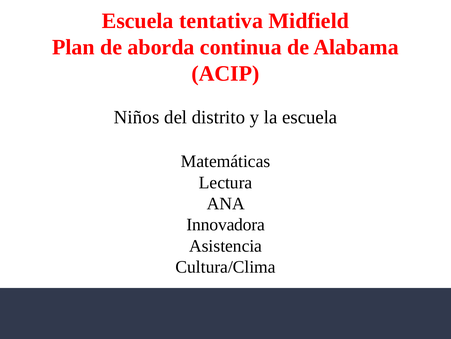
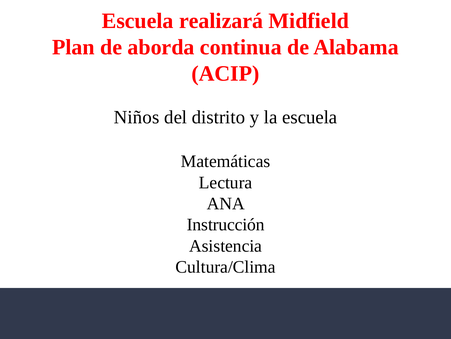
tentativa: tentativa -> realizará
Innovadora: Innovadora -> Instrucción
